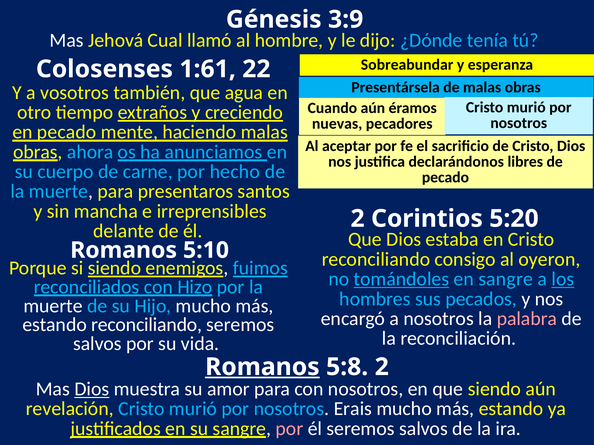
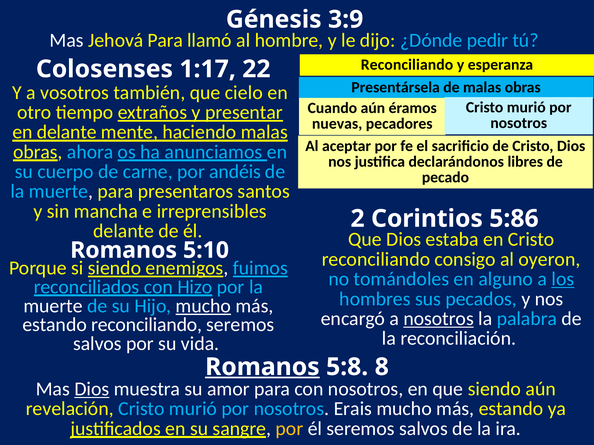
Jehová Cual: Cual -> Para
tenía: tenía -> pedir
Sobreabundar at (407, 65): Sobreabundar -> Reconciliando
1:61: 1:61 -> 1:17
agua: agua -> cielo
creciendo: creciendo -> presentar
en pecado: pecado -> delante
hecho: hecho -> andéis
5:20: 5:20 -> 5:86
tomándoles underline: present -> none
en sangre: sangre -> alguno
mucho at (203, 306) underline: none -> present
nosotros at (439, 319) underline: none -> present
palabra colour: pink -> light blue
5:8 2: 2 -> 8
por at (289, 429) colour: pink -> yellow
